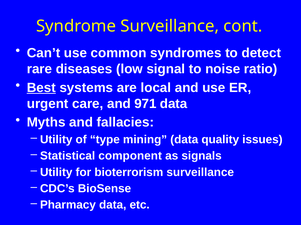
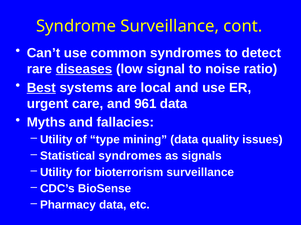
diseases underline: none -> present
971: 971 -> 961
Statistical component: component -> syndromes
